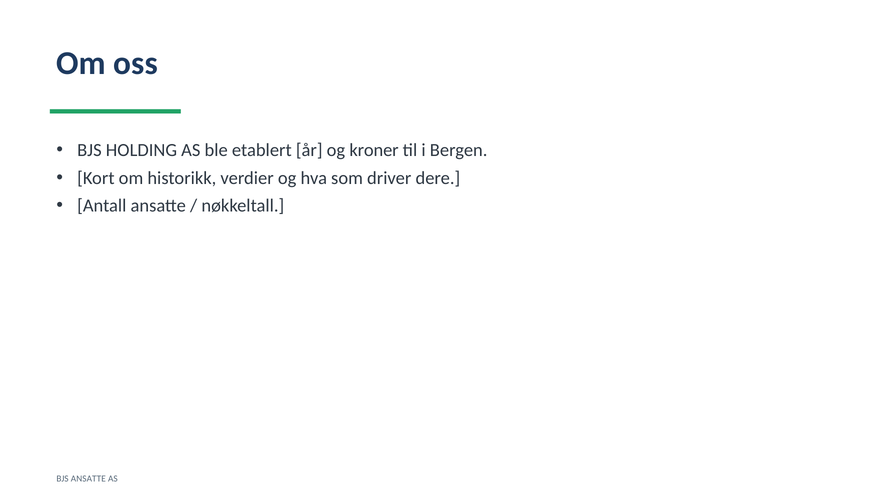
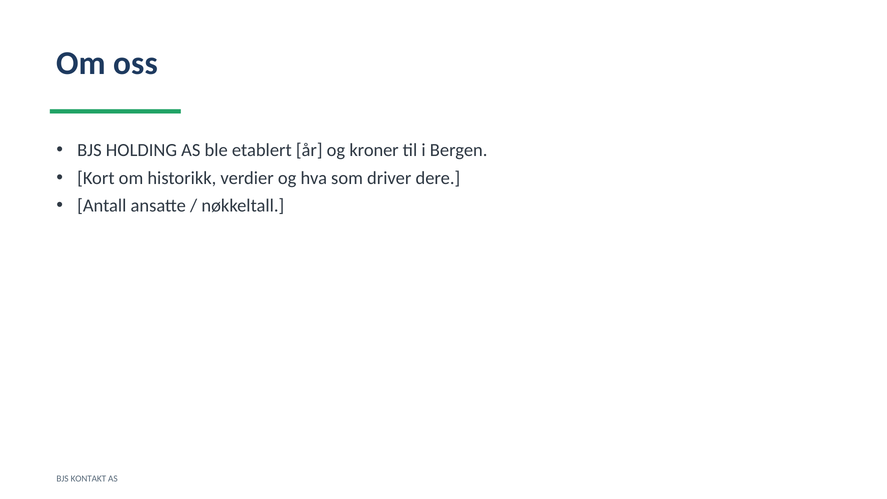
BJS ANSATTE: ANSATTE -> KONTAKT
